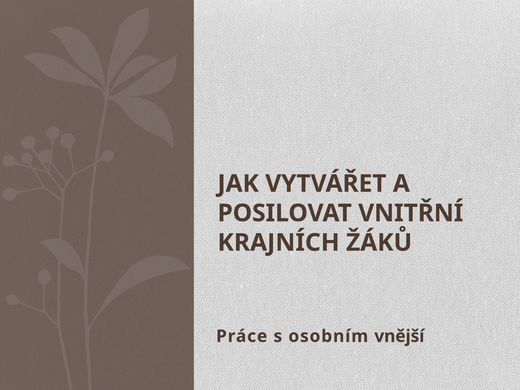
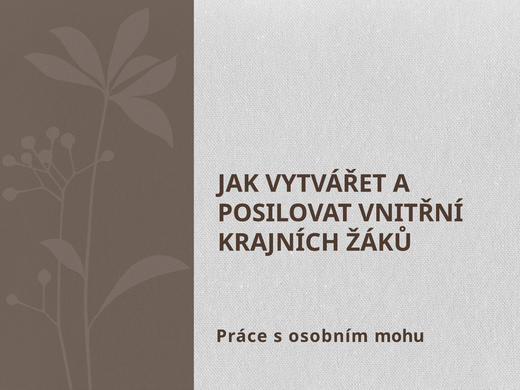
vnější: vnější -> mohu
